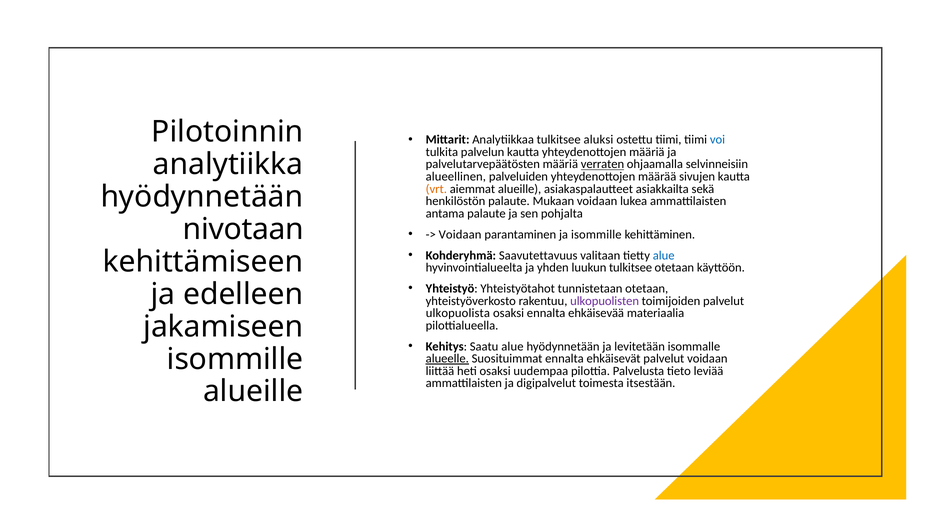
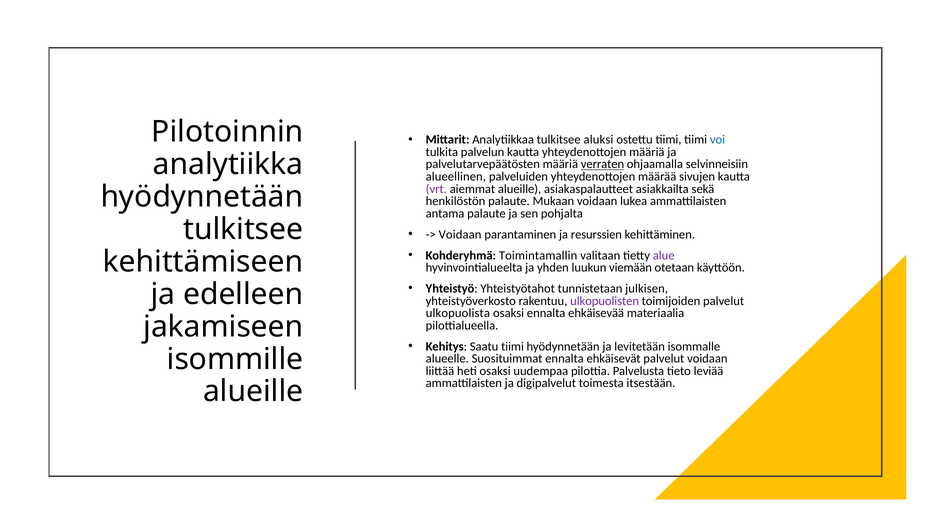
vrt colour: orange -> purple
nivotaan at (243, 229): nivotaan -> tulkitsee
ja isommille: isommille -> resurssien
Saavutettavuus: Saavutettavuus -> Toimintamallin
alue at (664, 255) colour: blue -> purple
luukun tulkitsee: tulkitsee -> viemään
tunnistetaan otetaan: otetaan -> julkisen
Saatu alue: alue -> tiimi
alueelle underline: present -> none
